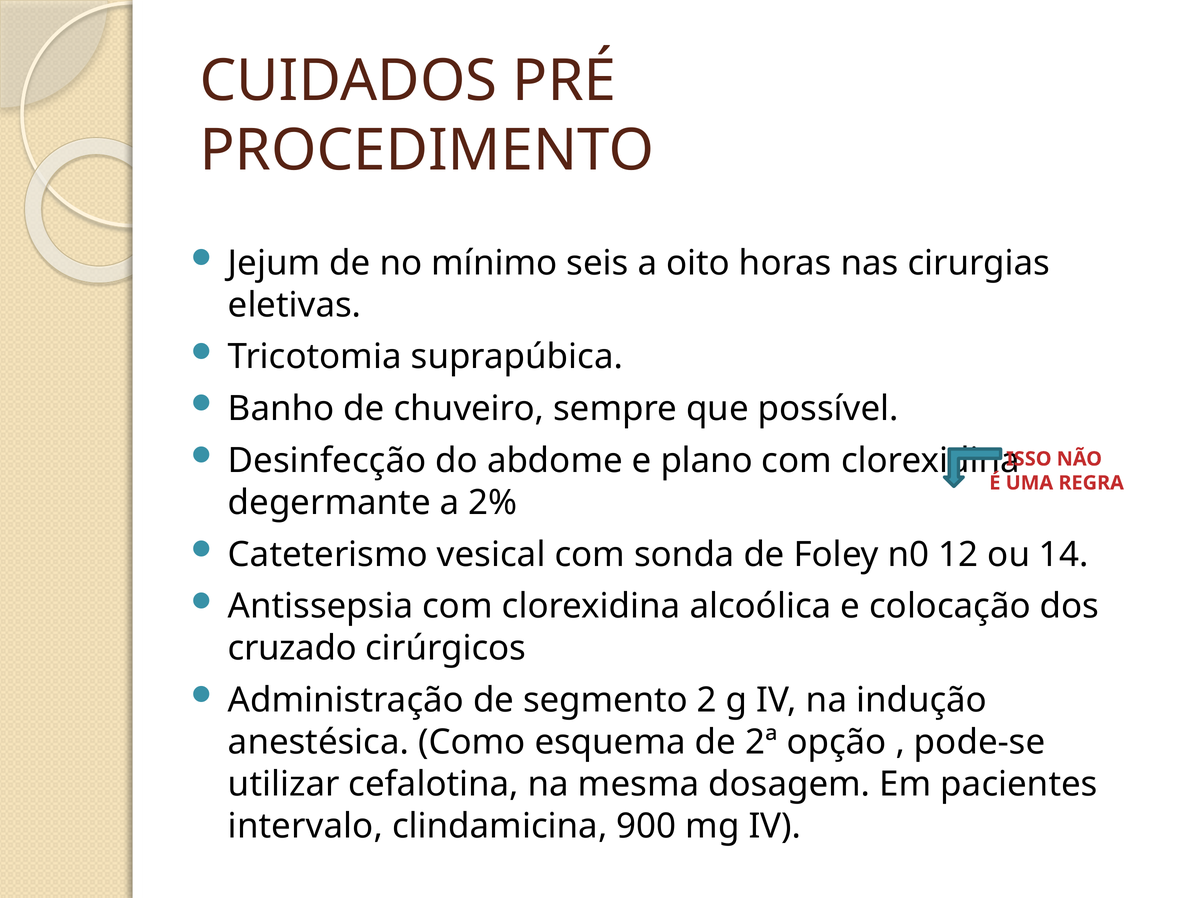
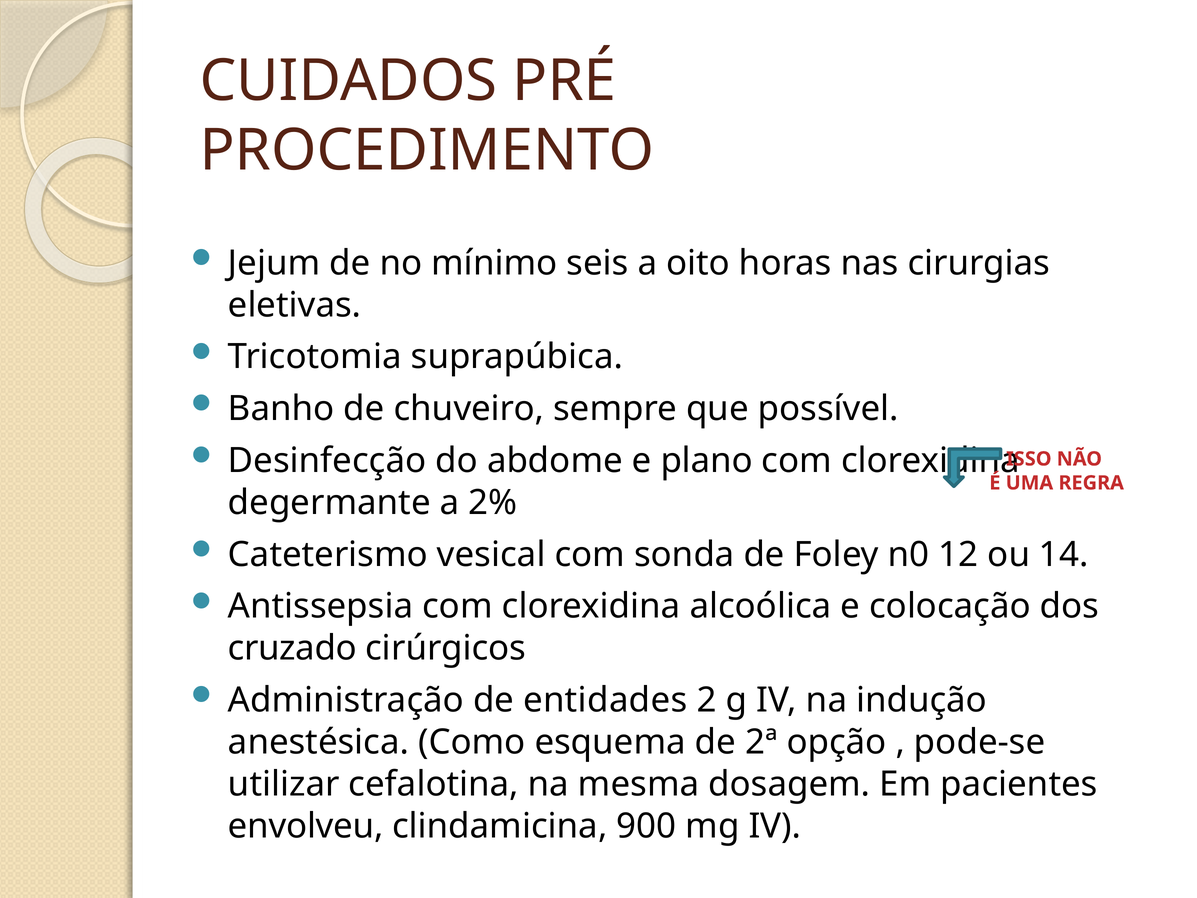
segmento: segmento -> entidades
intervalo: intervalo -> envolveu
